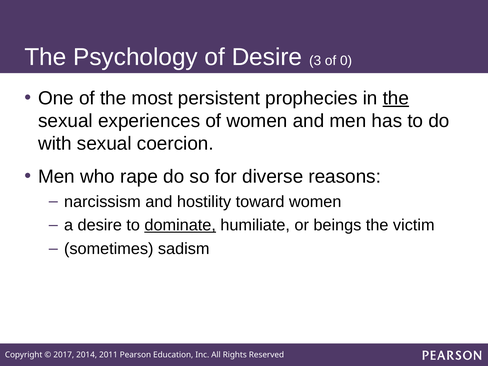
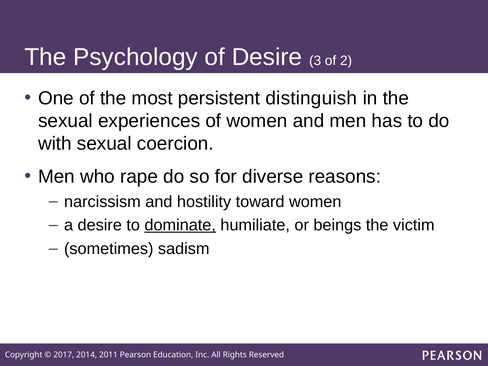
0: 0 -> 2
prophecies: prophecies -> distinguish
the at (396, 98) underline: present -> none
